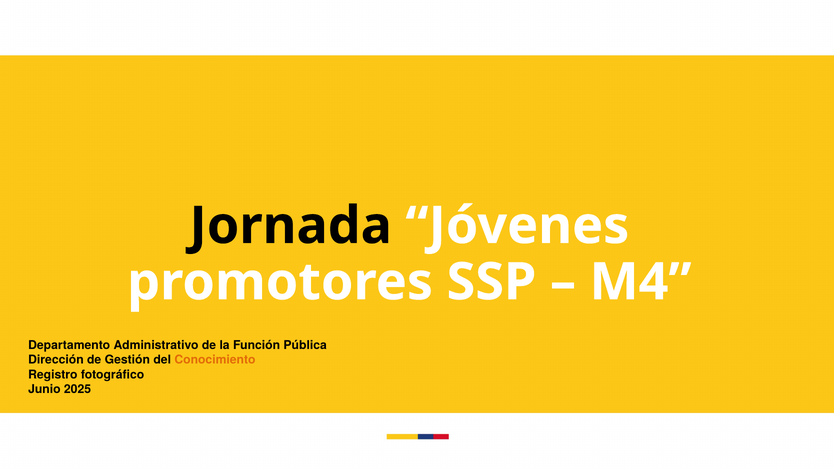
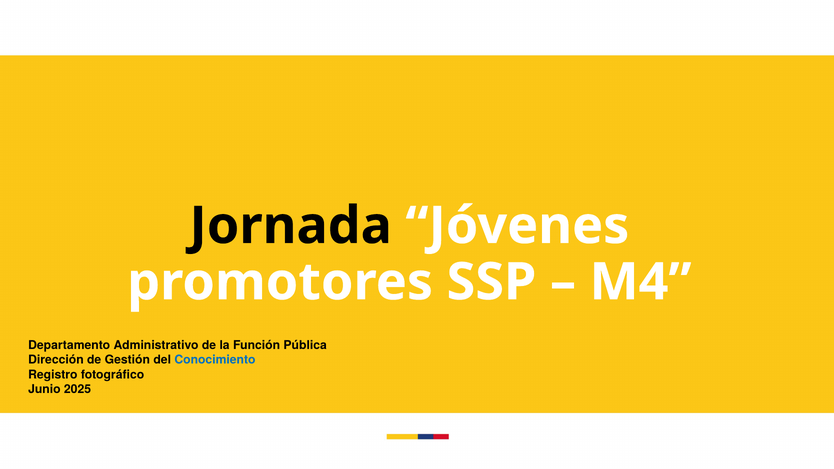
Conocimiento colour: orange -> blue
